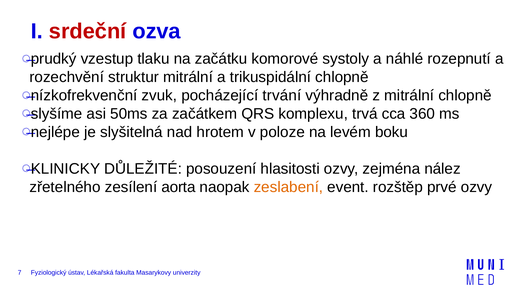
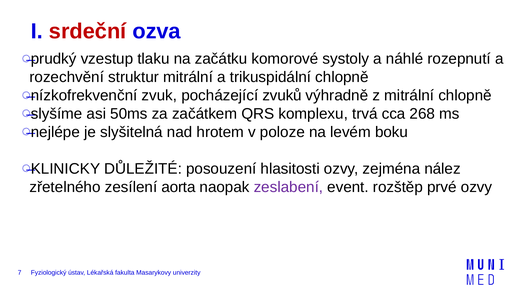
trvání: trvání -> zvuků
360: 360 -> 268
zeslabení colour: orange -> purple
